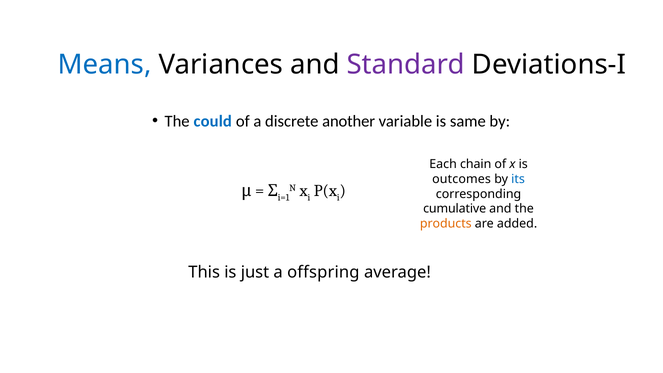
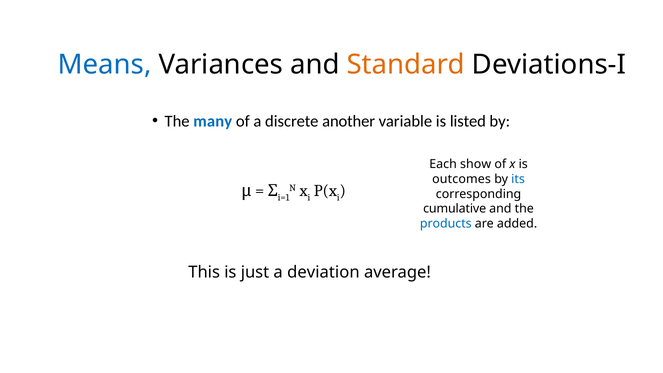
Standard colour: purple -> orange
could: could -> many
same: same -> listed
chain: chain -> show
products colour: orange -> blue
offspring: offspring -> deviation
